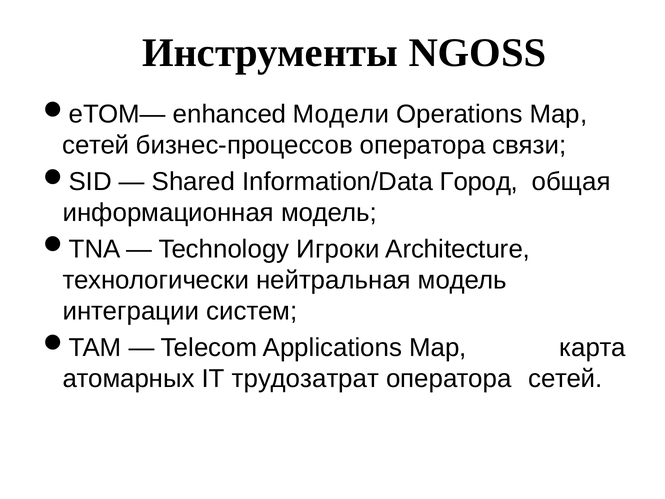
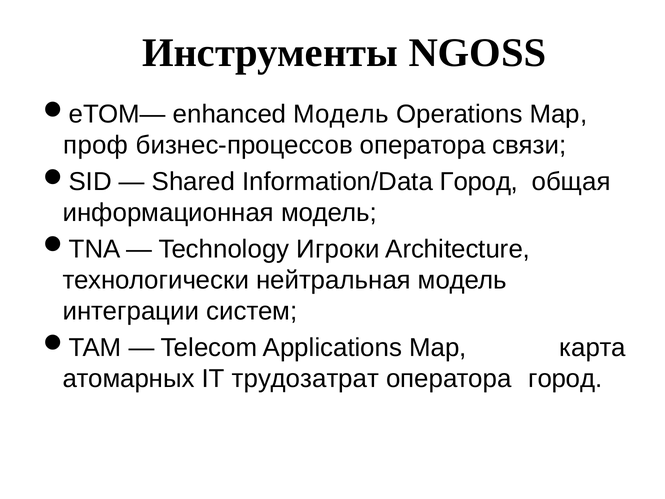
enhanced Модели: Модели -> Модель
сетей at (96, 145): сетей -> проф
оператора сетей: сетей -> город
